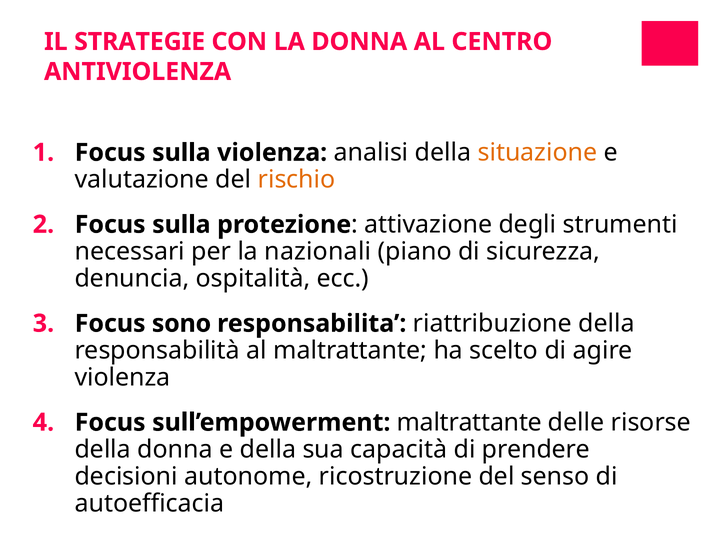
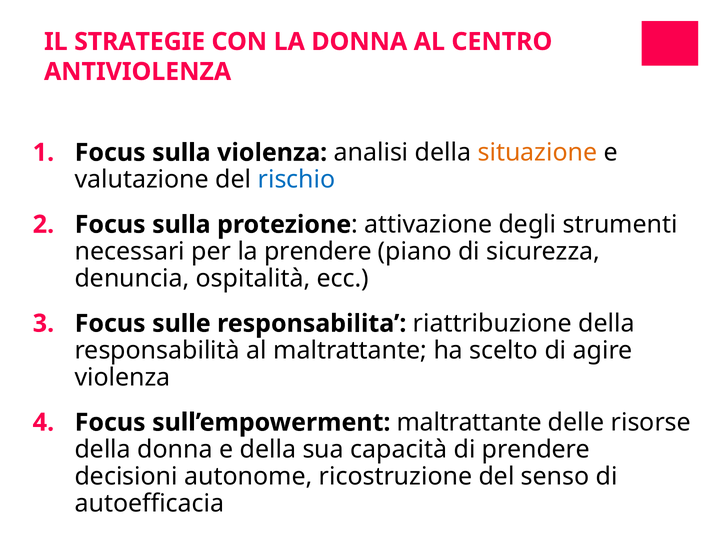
rischio colour: orange -> blue
la nazionali: nazionali -> prendere
sono: sono -> sulle
